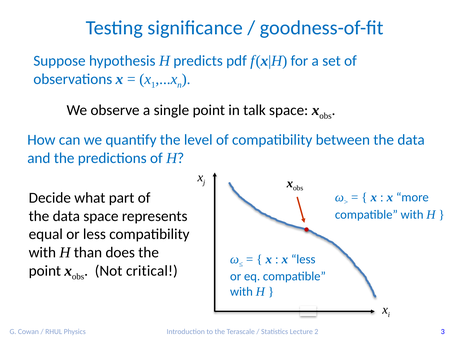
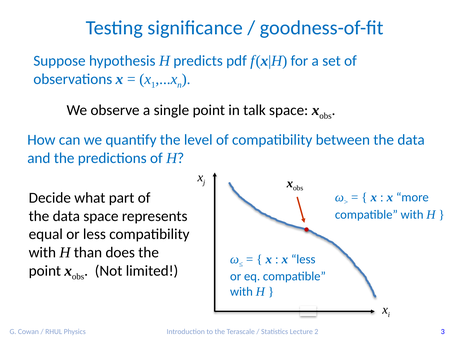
critical: critical -> limited
